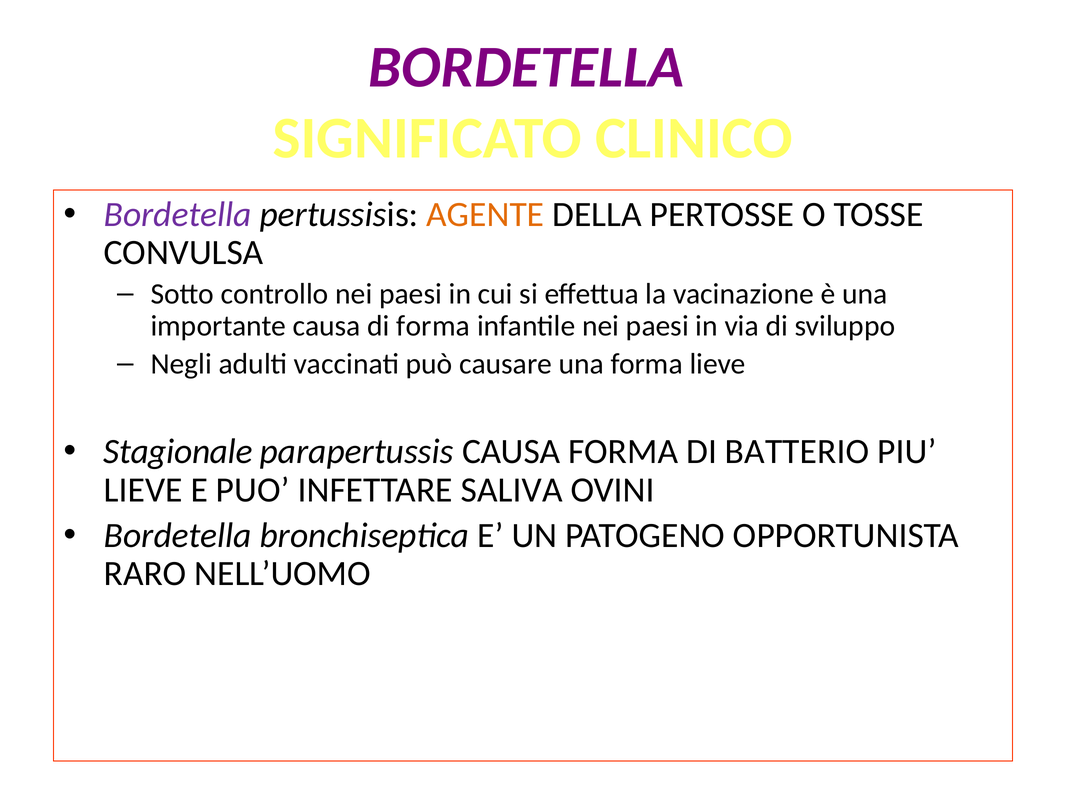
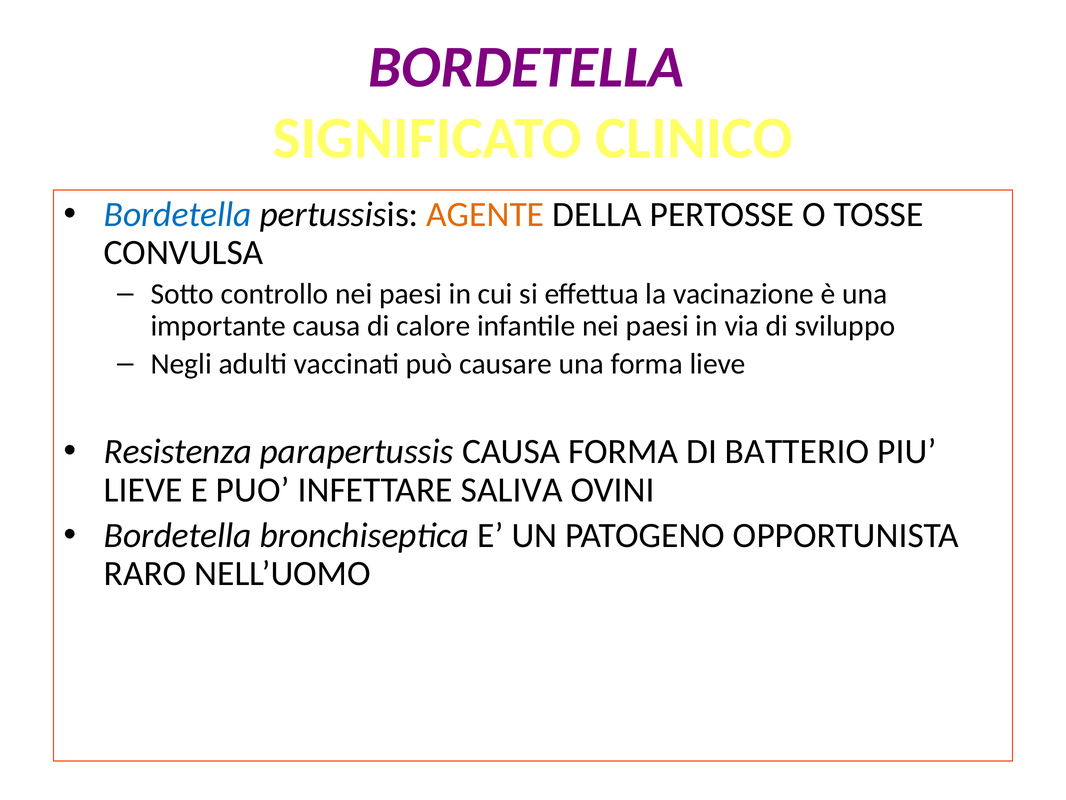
Bordetella at (178, 214) colour: purple -> blue
di forma: forma -> calore
Stagionale: Stagionale -> Resistenza
